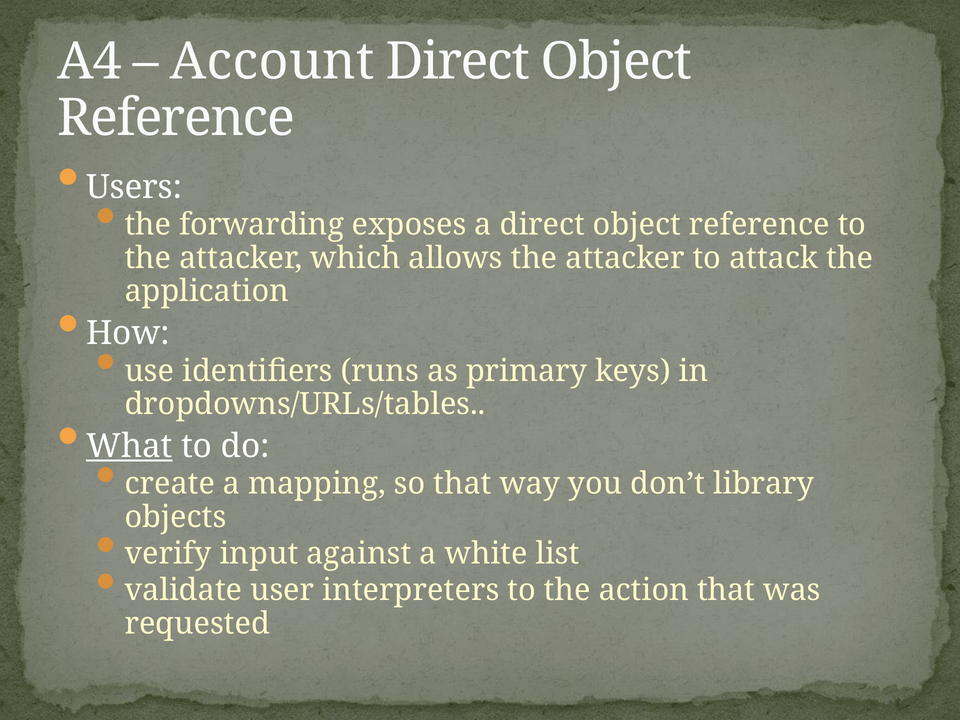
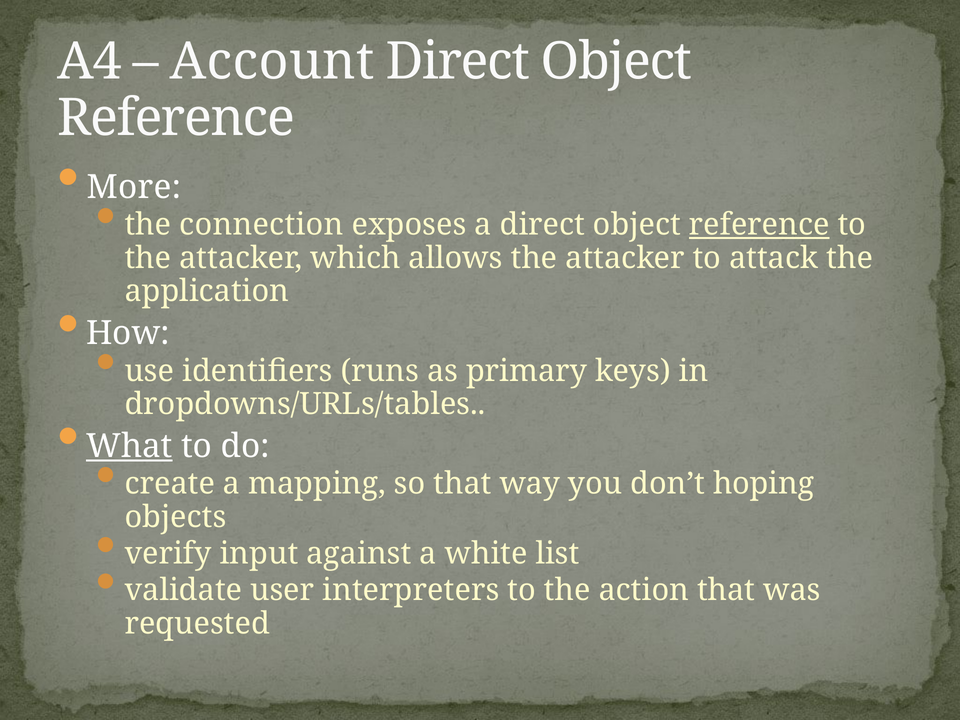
Users: Users -> More
forwarding: forwarding -> connection
reference at (759, 225) underline: none -> present
library: library -> hoping
